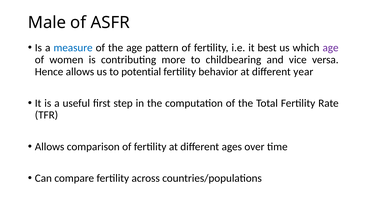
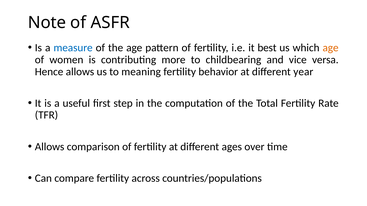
Male: Male -> Note
age at (331, 48) colour: purple -> orange
potential: potential -> meaning
